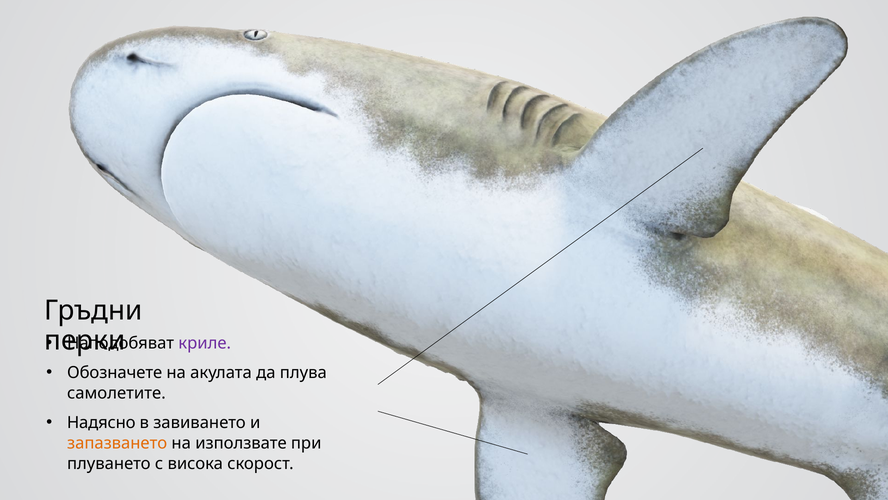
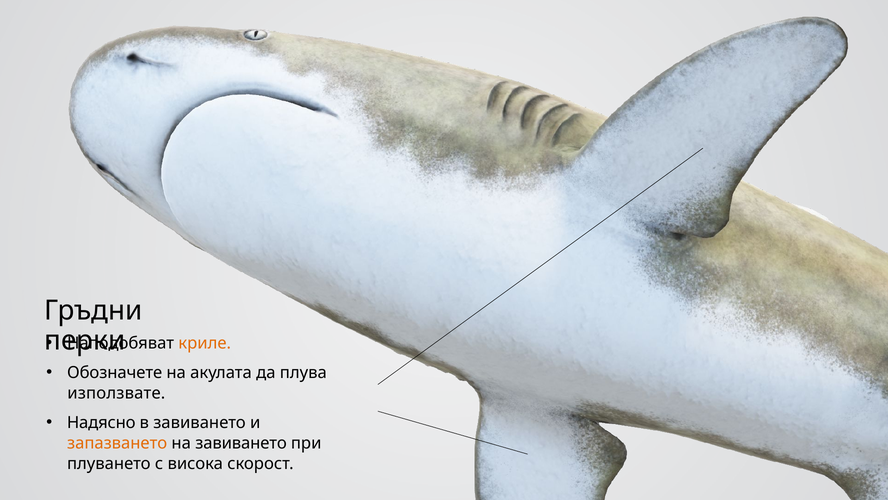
криле colour: purple -> orange
самолетите: самолетите -> използвате
на използвате: използвате -> завиването
